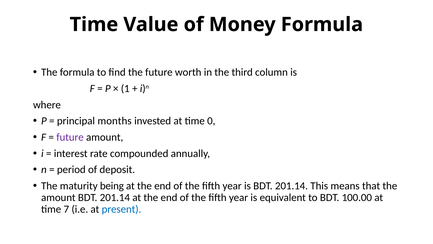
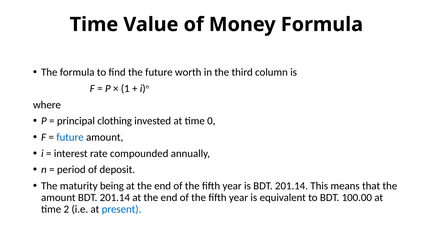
months: months -> clothing
future at (70, 137) colour: purple -> blue
7: 7 -> 2
